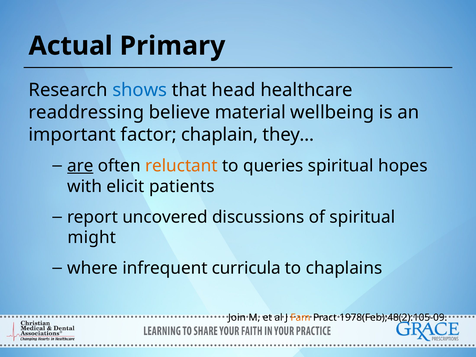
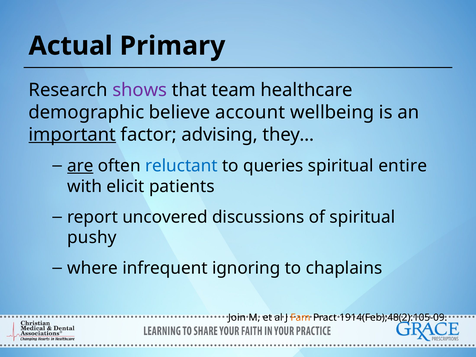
shows colour: blue -> purple
head: head -> team
readdressing: readdressing -> demographic
material: material -> account
important underline: none -> present
chaplain: chaplain -> advising
reluctant colour: orange -> blue
hopes: hopes -> entire
might: might -> pushy
curricula: curricula -> ignoring
1978(Feb);48(2):105-09: 1978(Feb);48(2):105-09 -> 1914(Feb);48(2):105-09
